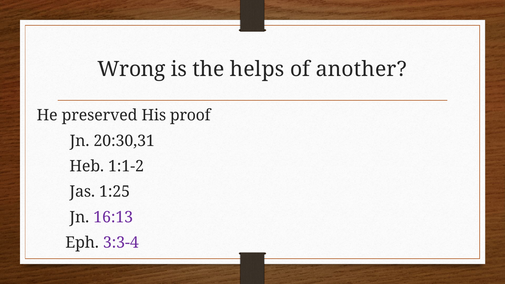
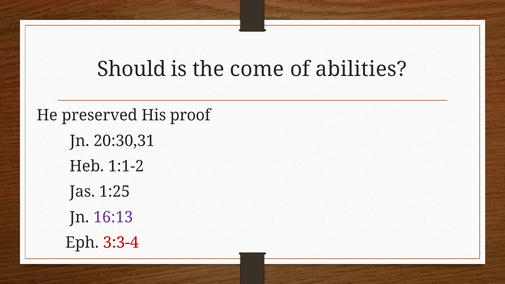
Wrong: Wrong -> Should
helps: helps -> come
another: another -> abilities
3:3-4 colour: purple -> red
